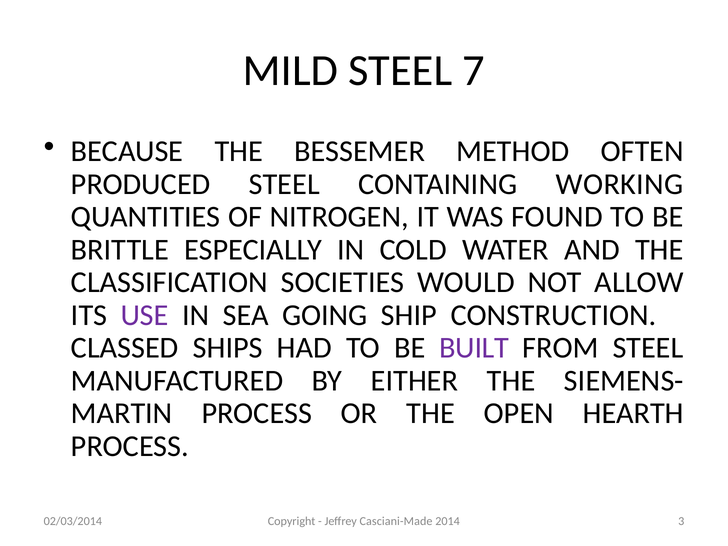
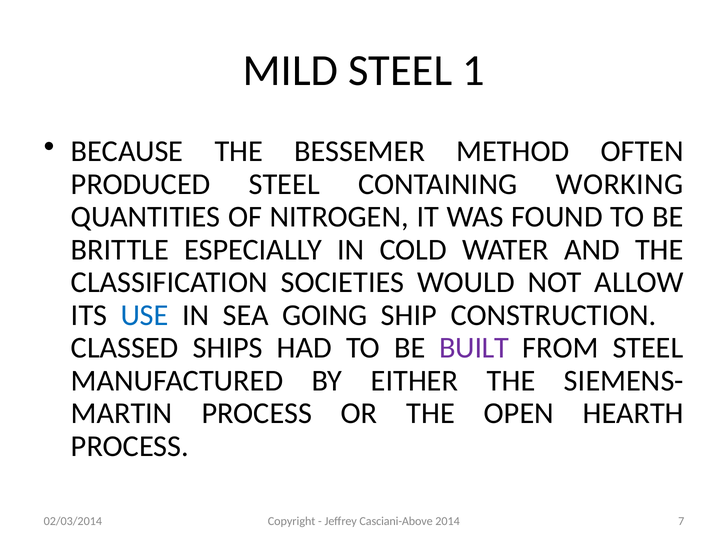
7: 7 -> 1
USE colour: purple -> blue
Casciani-Made: Casciani-Made -> Casciani-Above
3: 3 -> 7
